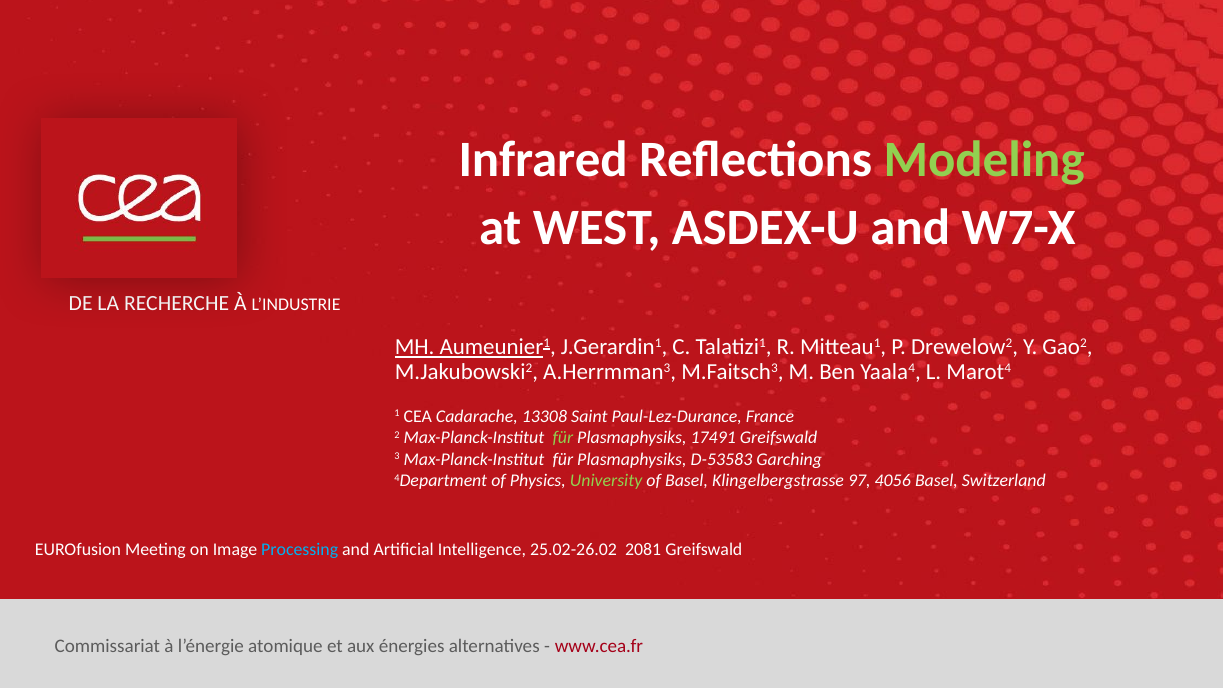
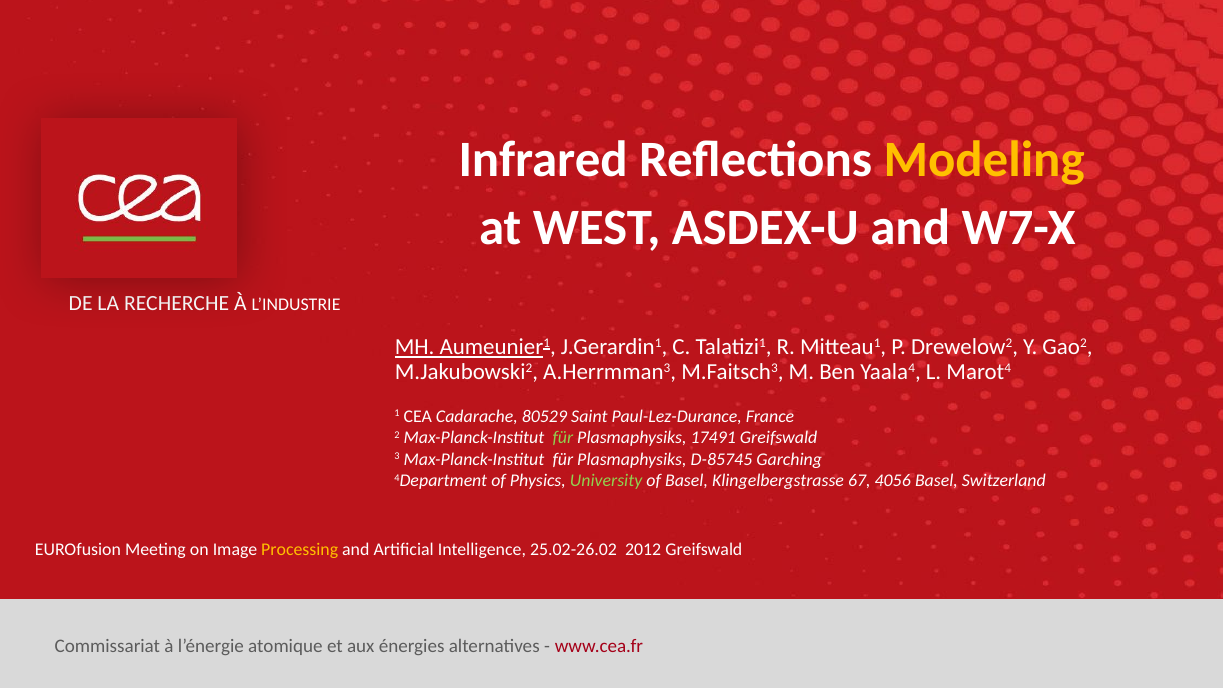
Modeling colour: light green -> yellow
13308: 13308 -> 80529
D-53583: D-53583 -> D-85745
97: 97 -> 67
Processing at (300, 550) colour: light blue -> yellow
2081: 2081 -> 2012
